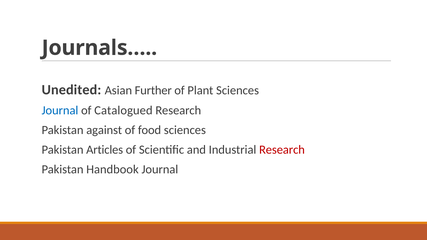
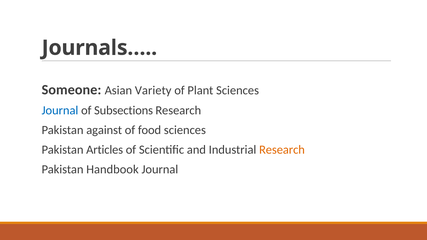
Unedited: Unedited -> Someone
Further: Further -> Variety
Catalogued: Catalogued -> Subsections
Research at (282, 150) colour: red -> orange
